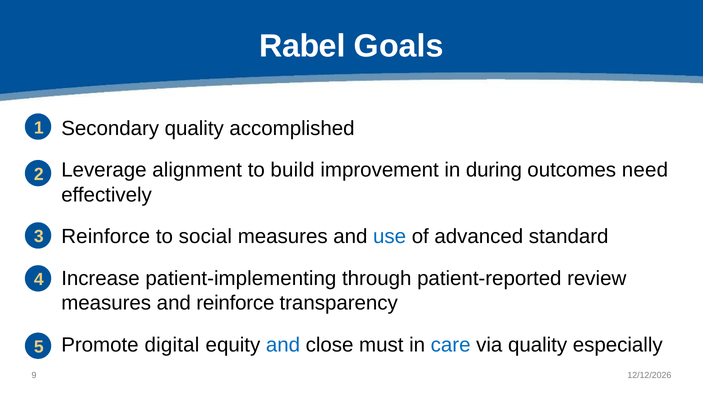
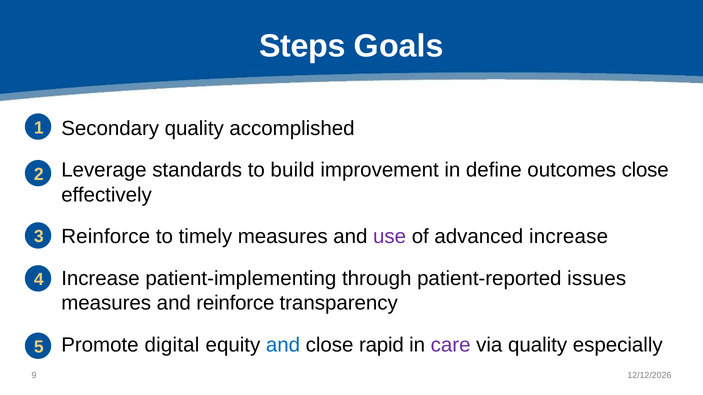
Rabel: Rabel -> Steps
alignment: alignment -> standards
during: during -> define
outcomes need: need -> close
social: social -> timely
use colour: blue -> purple
advanced standard: standard -> increase
review: review -> issues
must: must -> rapid
care colour: blue -> purple
